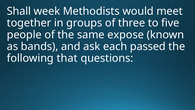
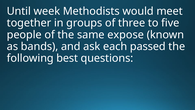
Shall: Shall -> Until
that: that -> best
